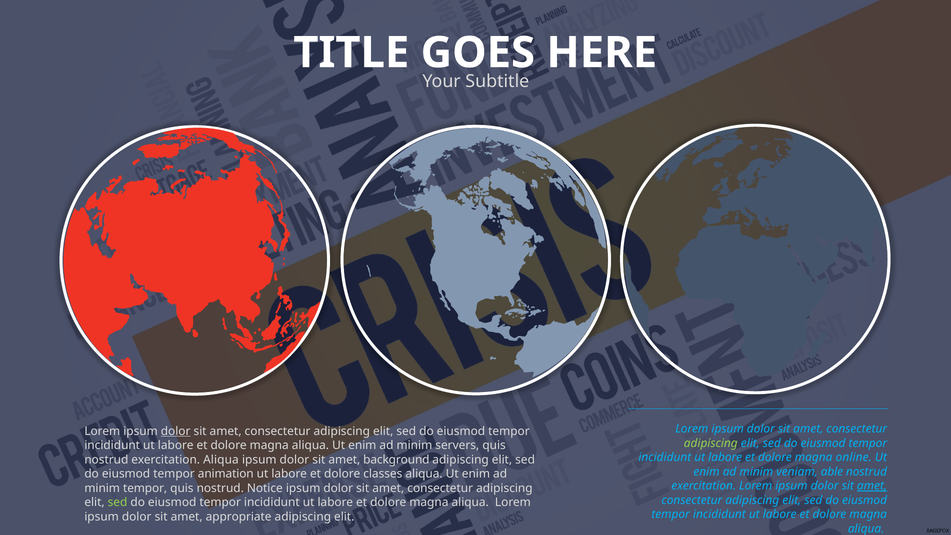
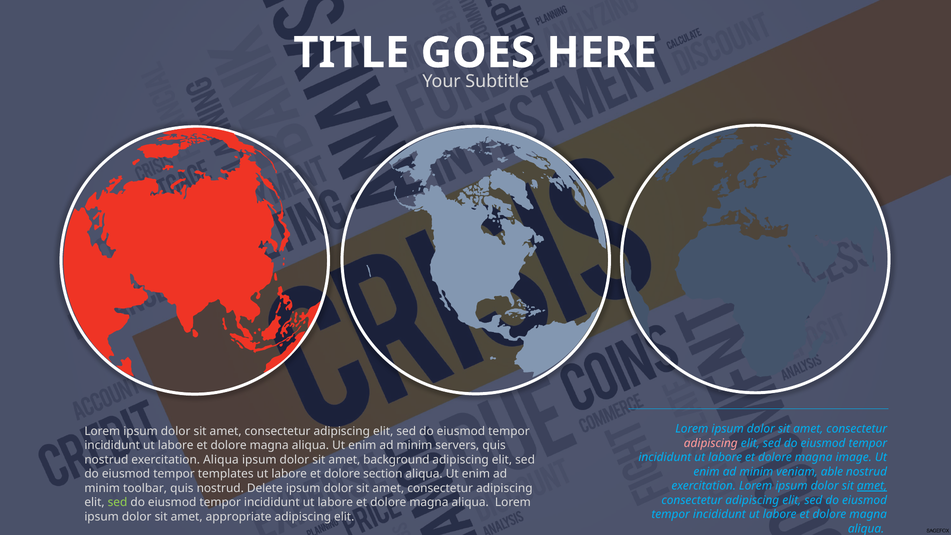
dolor at (176, 431) underline: present -> none
adipiscing at (711, 443) colour: light green -> pink
online: online -> image
animation: animation -> templates
classes: classes -> section
minim tempor: tempor -> toolbar
Notice: Notice -> Delete
